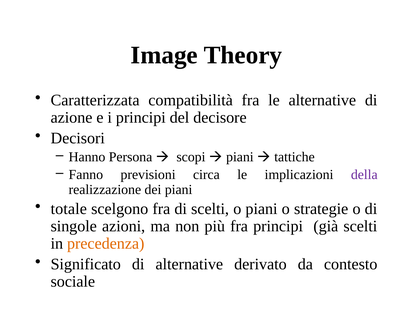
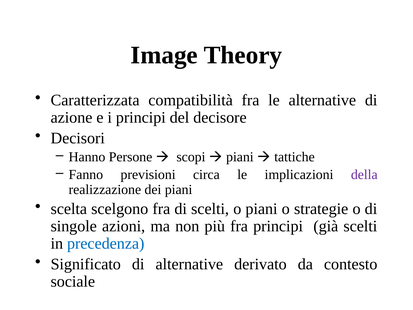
Persona: Persona -> Persone
totale: totale -> scelta
precedenza colour: orange -> blue
